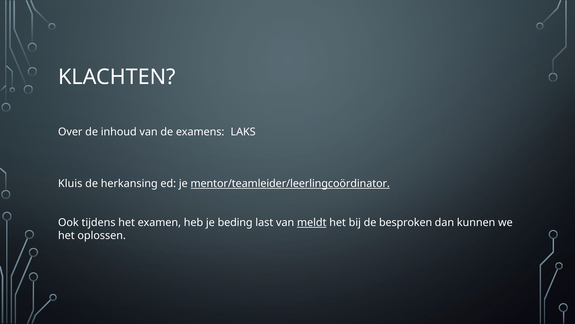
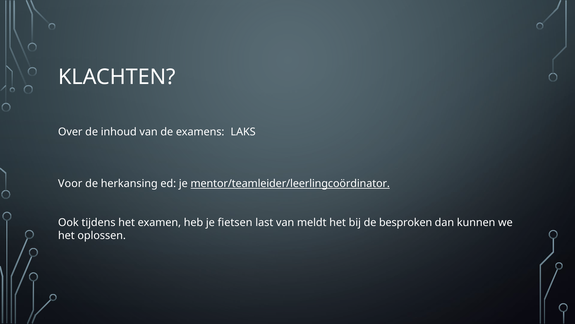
Kluis: Kluis -> Voor
beding: beding -> fietsen
meldt underline: present -> none
